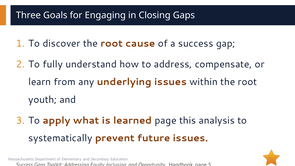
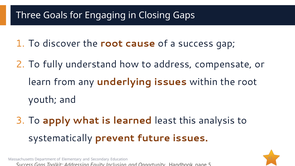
learned page: page -> least
